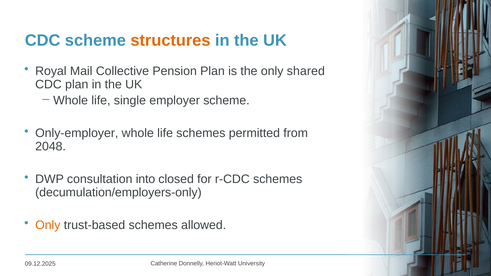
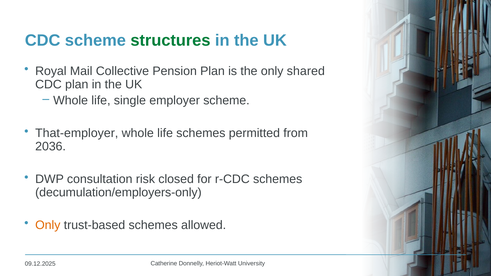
structures colour: orange -> green
Only-employer: Only-employer -> That-employer
2048: 2048 -> 2036
into: into -> risk
